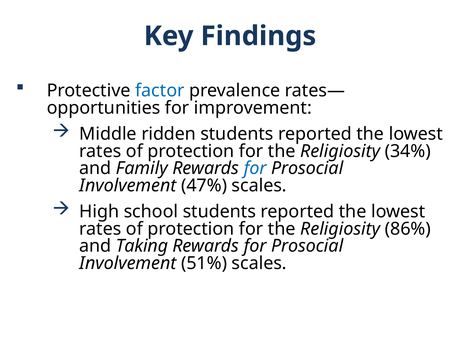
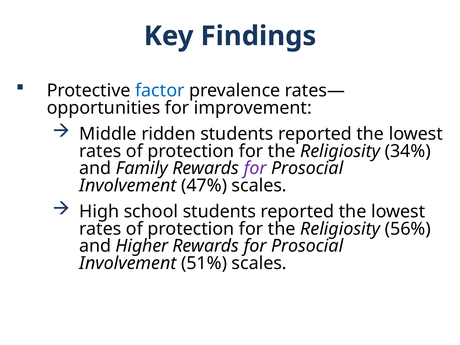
for at (255, 168) colour: blue -> purple
86%: 86% -> 56%
Taking: Taking -> Higher
